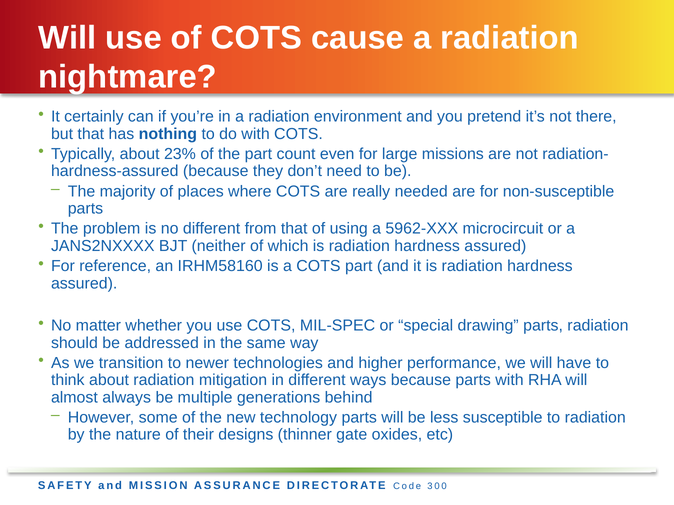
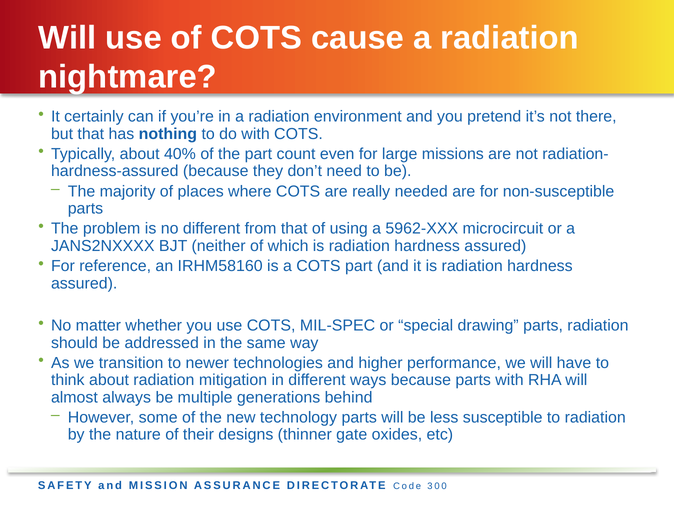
23%: 23% -> 40%
